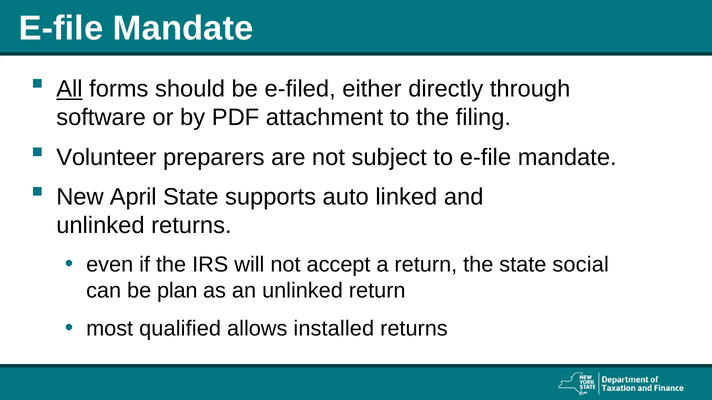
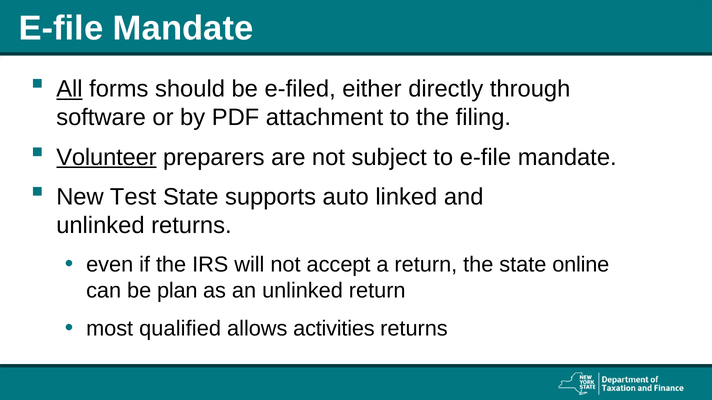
Volunteer underline: none -> present
April: April -> Test
social: social -> online
installed: installed -> activities
